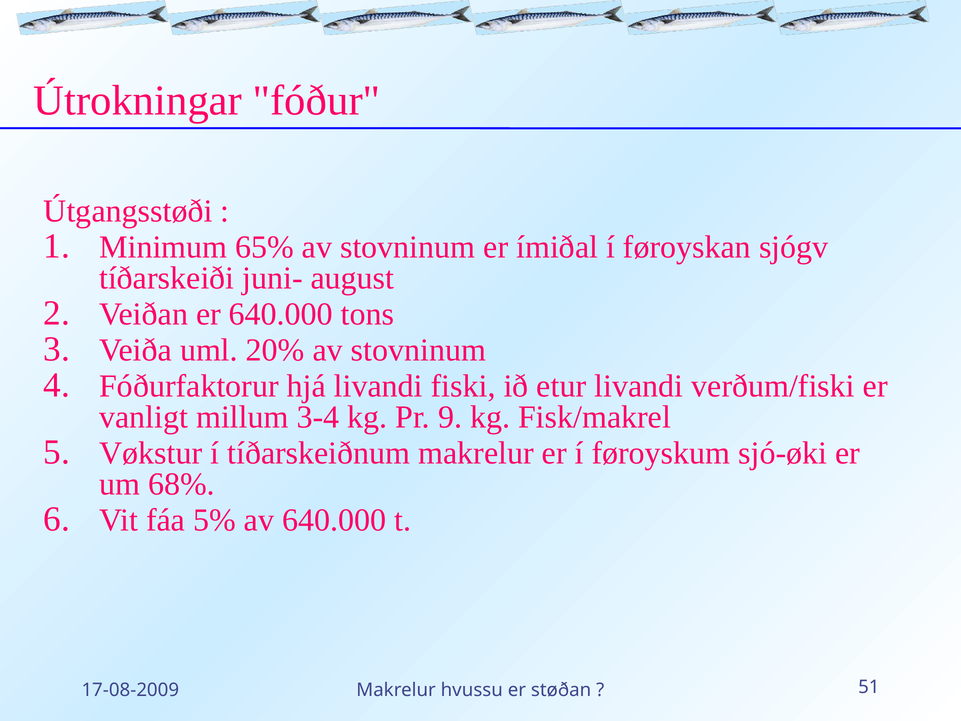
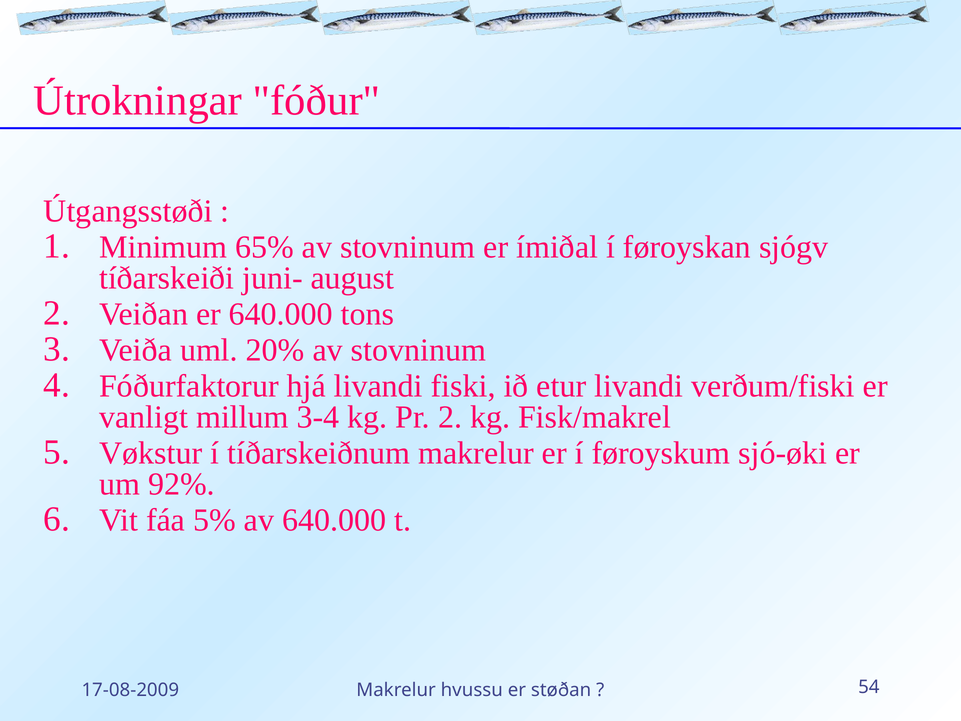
Pr 9: 9 -> 2
68%: 68% -> 92%
51: 51 -> 54
